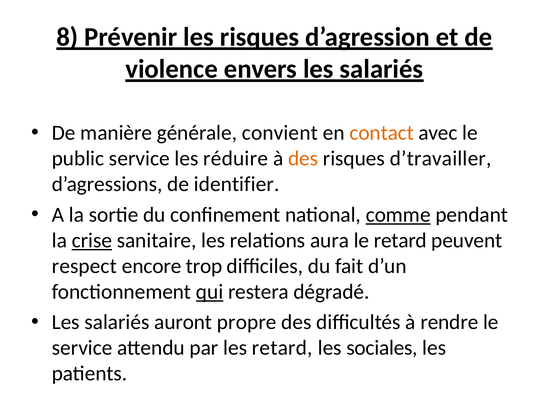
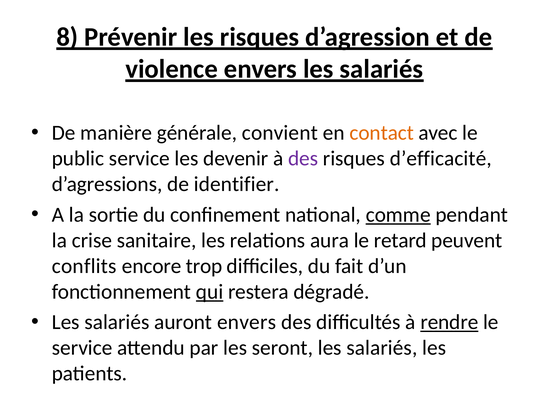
réduire: réduire -> devenir
des at (303, 158) colour: orange -> purple
d’travailler: d’travailler -> d’efficacité
crise underline: present -> none
respect: respect -> conflits
auront propre: propre -> envers
rendre underline: none -> present
les retard: retard -> seront
sociales at (382, 348): sociales -> salariés
